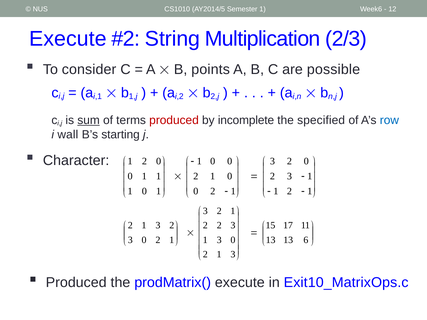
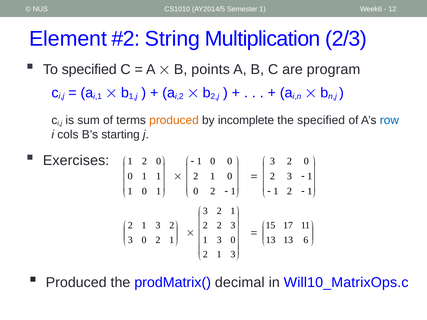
Execute at (68, 39): Execute -> Element
To consider: consider -> specified
possible: possible -> program
sum underline: present -> none
produced at (174, 120) colour: red -> orange
wall: wall -> cols
Character: Character -> Exercises
prodMatrix( execute: execute -> decimal
Exit10_MatrixOps.c: Exit10_MatrixOps.c -> Will10_MatrixOps.c
